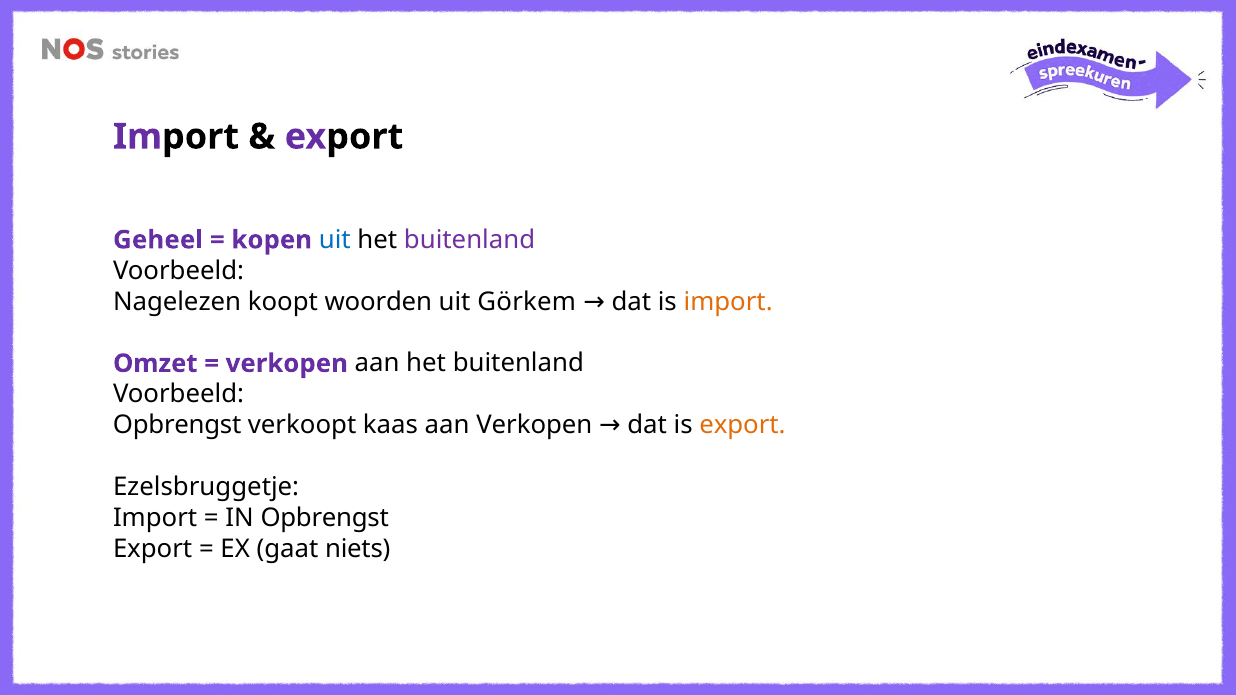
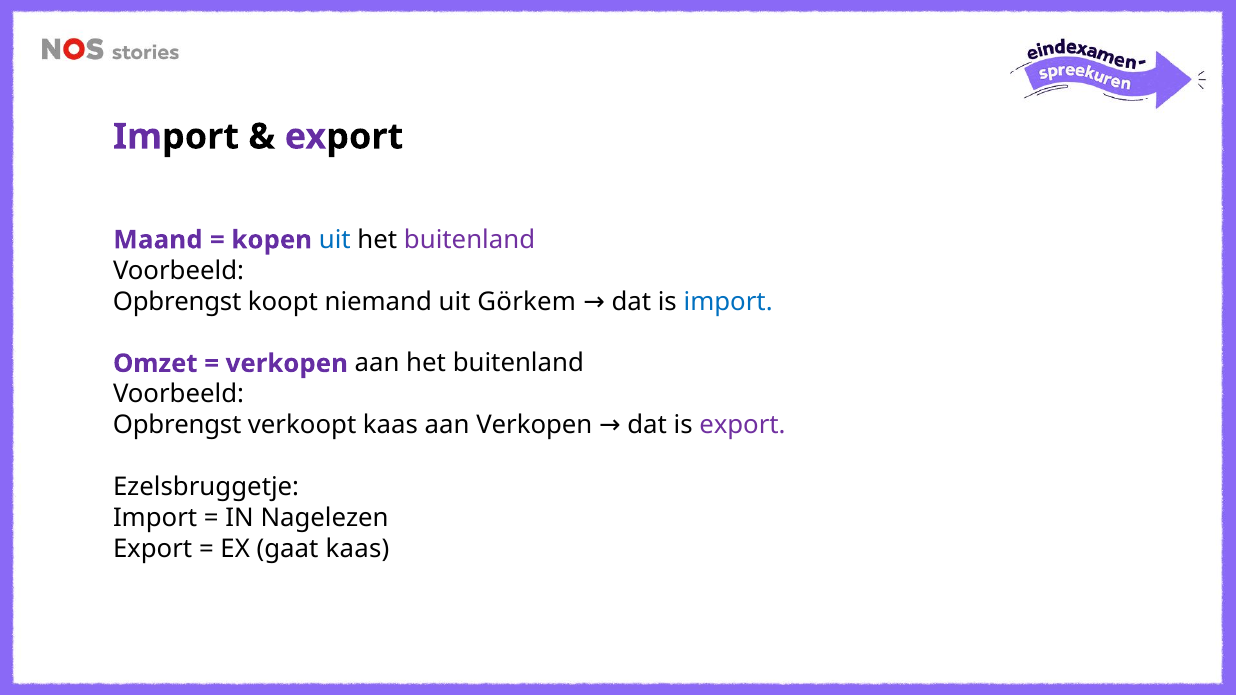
Geheel: Geheel -> Maand
Nagelezen at (177, 302): Nagelezen -> Opbrengst
woorden: woorden -> niemand
import at (728, 302) colour: orange -> blue
export at (742, 425) colour: orange -> purple
IN Opbrengst: Opbrengst -> Nagelezen
gaat niets: niets -> kaas
